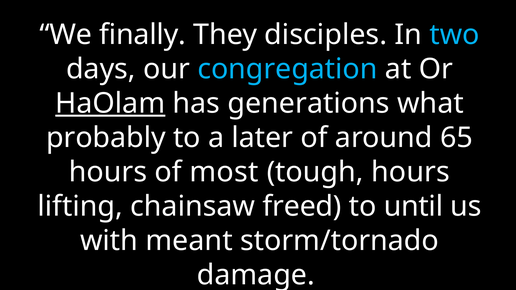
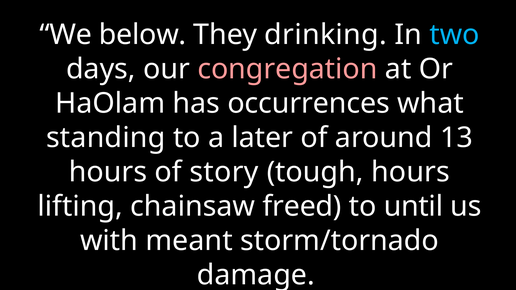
finally: finally -> below
disciples: disciples -> drinking
congregation colour: light blue -> pink
HaOlam underline: present -> none
generations: generations -> occurrences
probably: probably -> standing
65: 65 -> 13
most: most -> story
